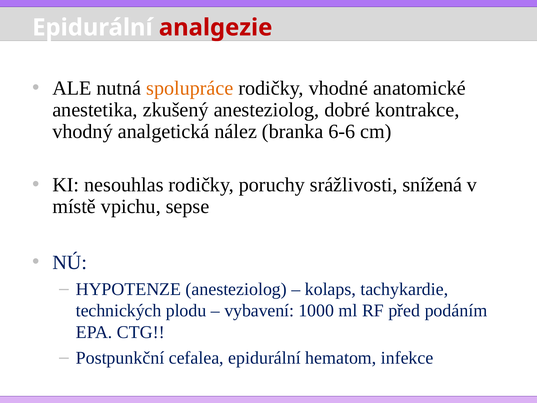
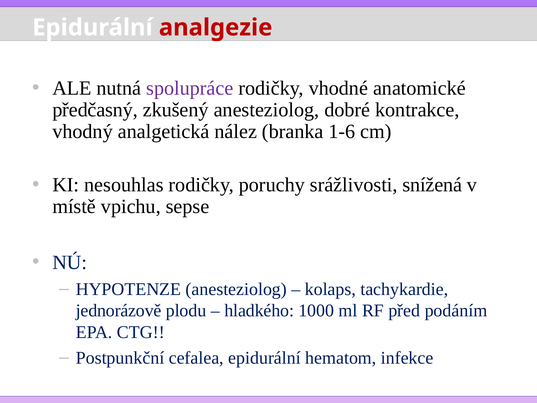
spolupráce colour: orange -> purple
anestetika: anestetika -> předčasný
6-6: 6-6 -> 1-6
technických: technických -> jednorázově
vybavení: vybavení -> hladkého
